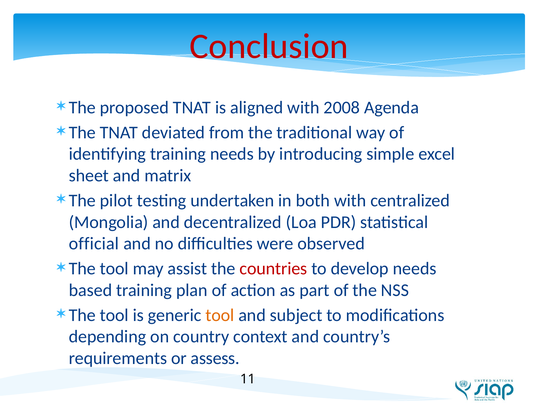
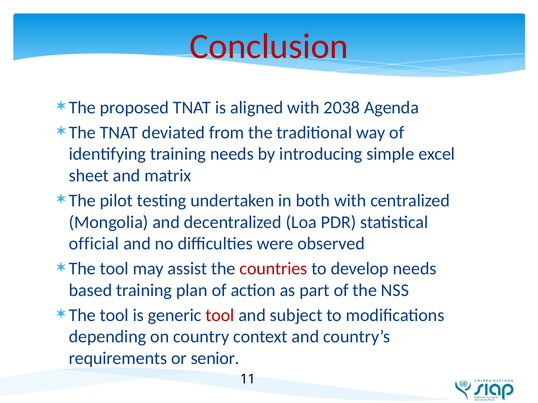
2008: 2008 -> 2038
tool at (220, 316) colour: orange -> red
assess: assess -> senior
